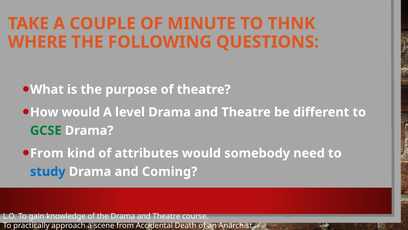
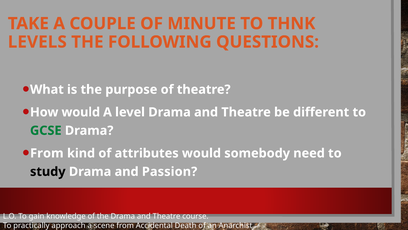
WHERE: WHERE -> LEVELS
study colour: blue -> black
Coming: Coming -> Passion
